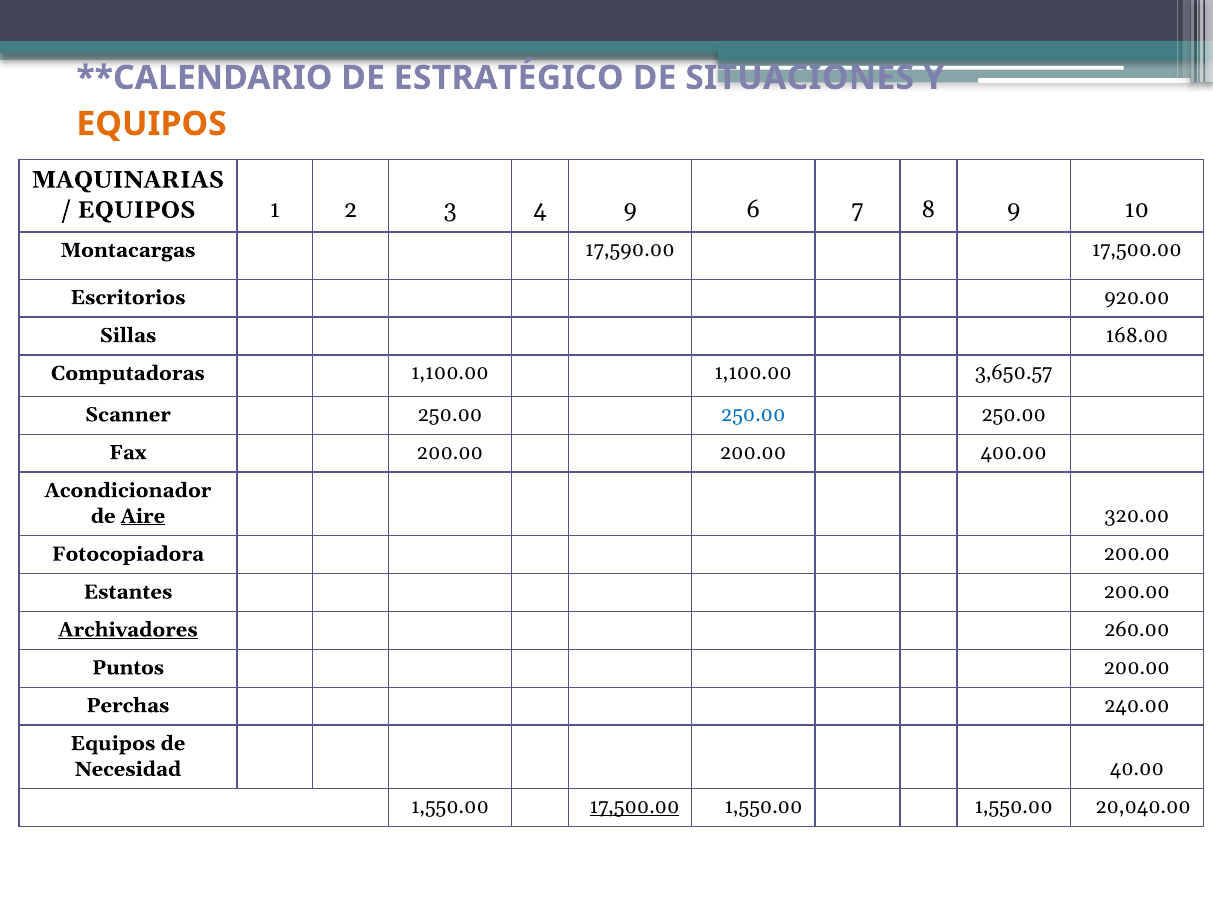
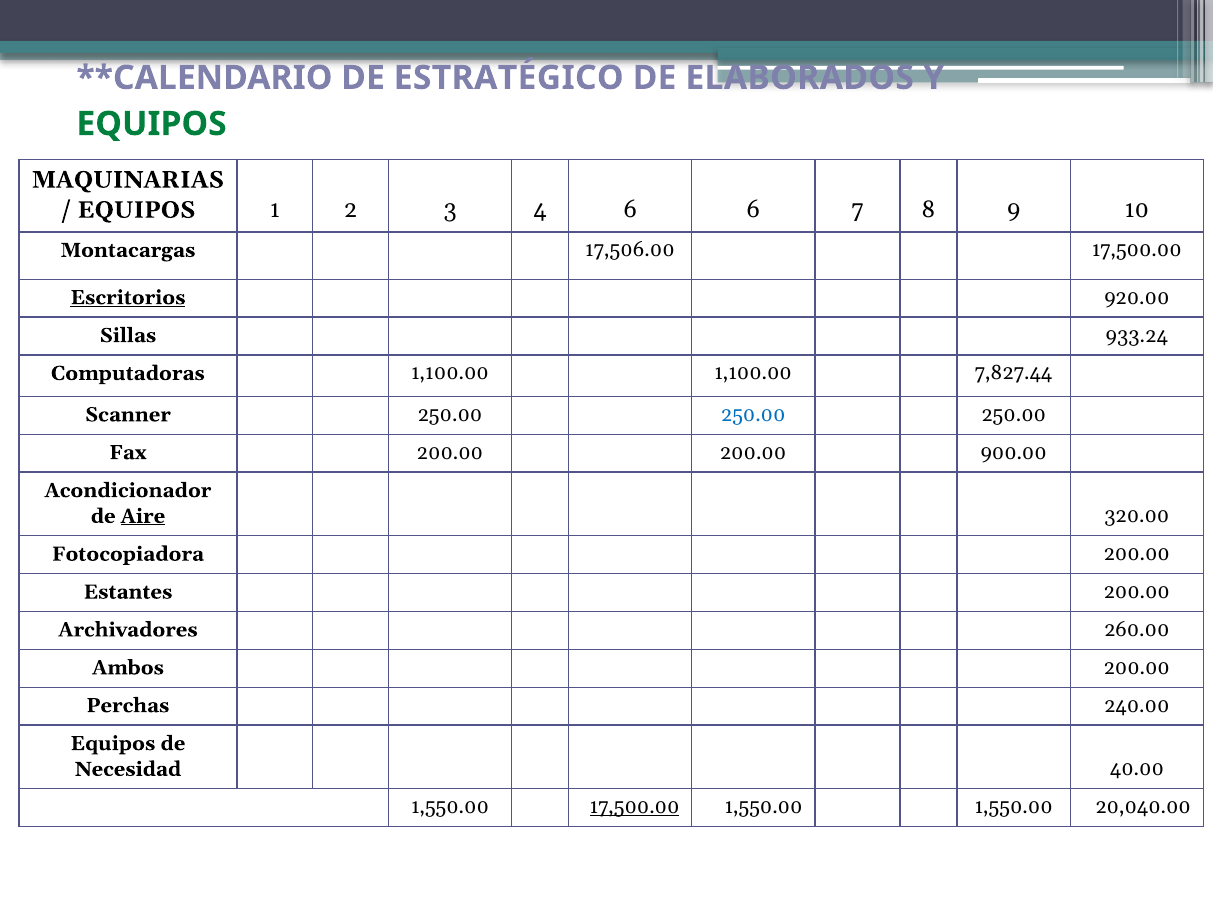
SITUACIONES: SITUACIONES -> ELABORADOS
EQUIPOS at (152, 124) colour: orange -> green
4 9: 9 -> 6
17,590.00: 17,590.00 -> 17,506.00
Escritorios underline: none -> present
168.00: 168.00 -> 933.24
3,650.57: 3,650.57 -> 7,827.44
400.00: 400.00 -> 900.00
Archivadores underline: present -> none
Puntos: Puntos -> Ambos
